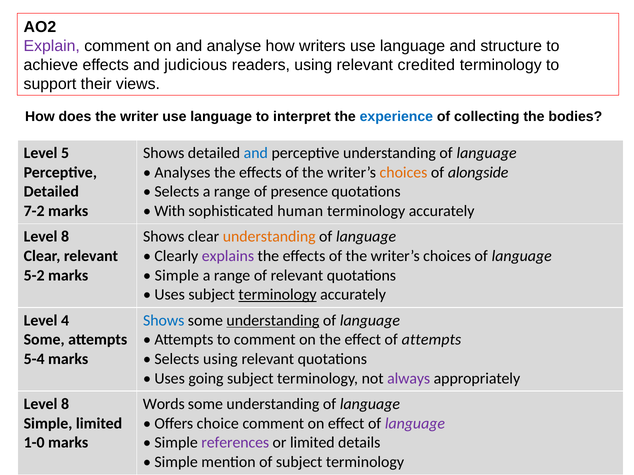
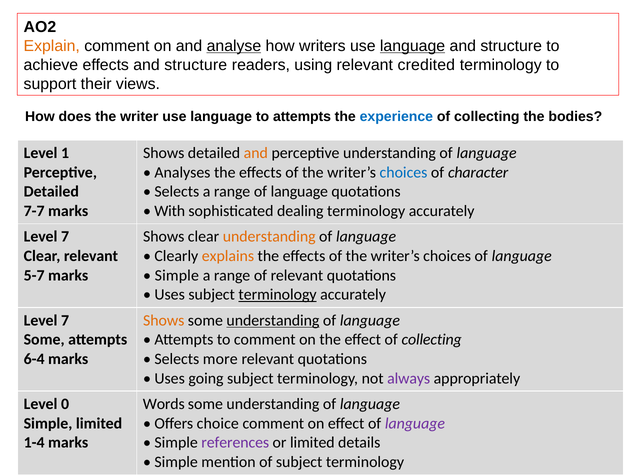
Explain colour: purple -> orange
analyse underline: none -> present
language at (413, 46) underline: none -> present
effects and judicious: judicious -> structure
to interpret: interpret -> attempts
5: 5 -> 1
and at (256, 153) colour: blue -> orange
choices at (404, 173) colour: orange -> blue
alongside: alongside -> character
range of presence: presence -> language
7-2: 7-2 -> 7-7
human: human -> dealing
8 at (65, 237): 8 -> 7
explains colour: purple -> orange
5-2: 5-2 -> 5-7
4 at (65, 321): 4 -> 7
Shows at (164, 321) colour: blue -> orange
effect of attempts: attempts -> collecting
5-4: 5-4 -> 6-4
Selects using: using -> more
8 at (65, 404): 8 -> 0
1-0: 1-0 -> 1-4
